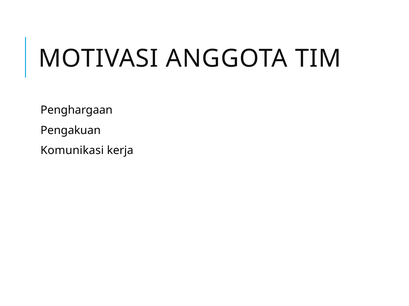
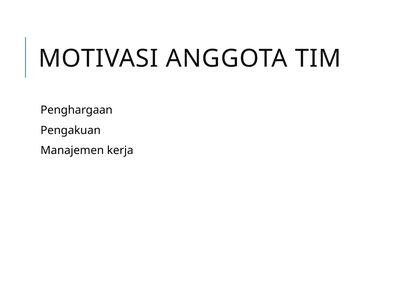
Komunikasi: Komunikasi -> Manajemen
